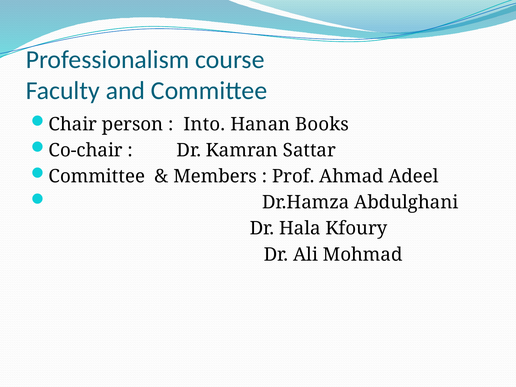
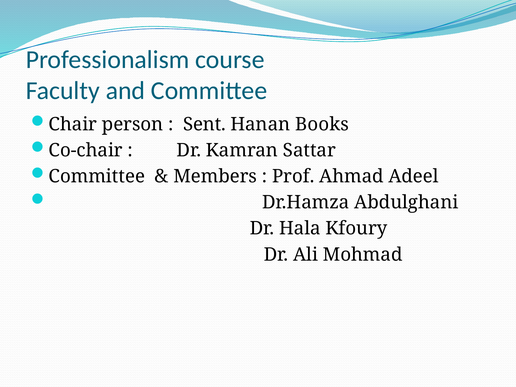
Into: Into -> Sent
